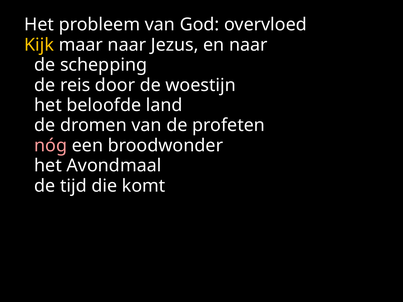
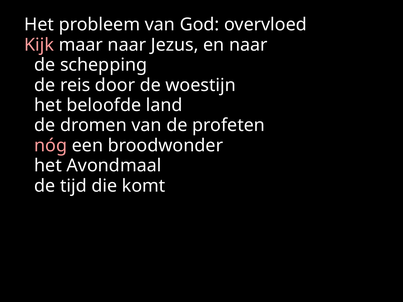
Kijk colour: yellow -> pink
